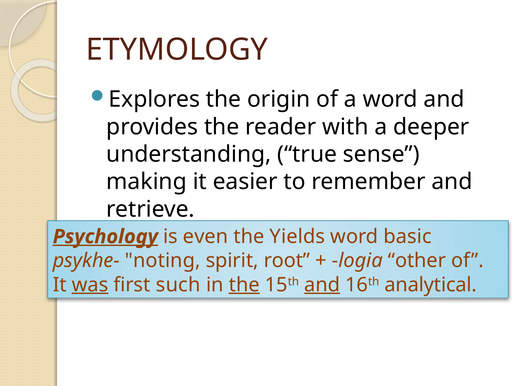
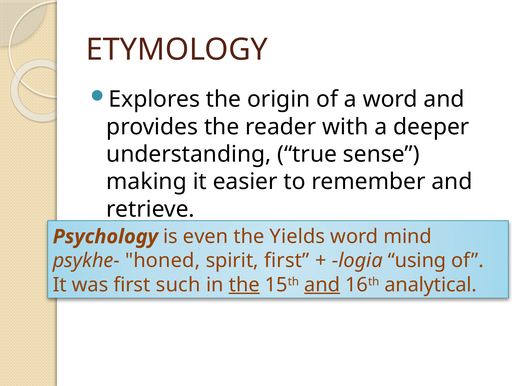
Psychology underline: present -> none
basic: basic -> mind
noting: noting -> honed
spirit root: root -> first
other: other -> using
was underline: present -> none
